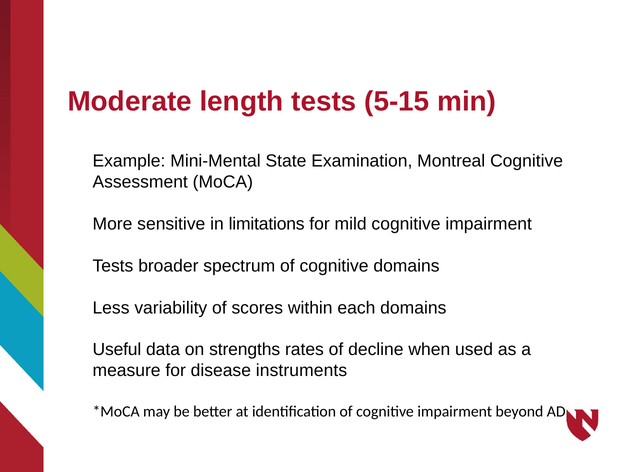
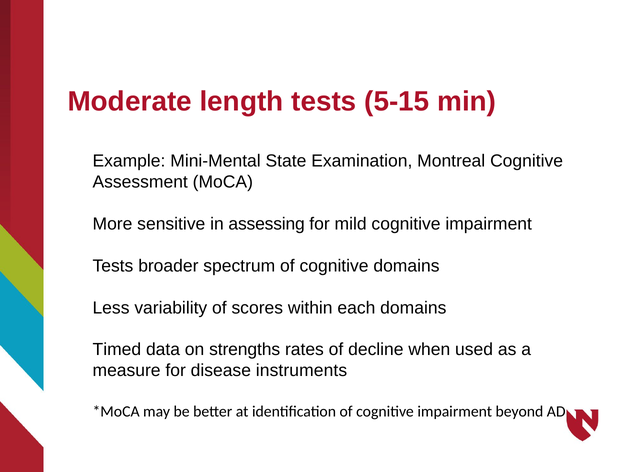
limitations: limitations -> assessing
Useful: Useful -> Timed
